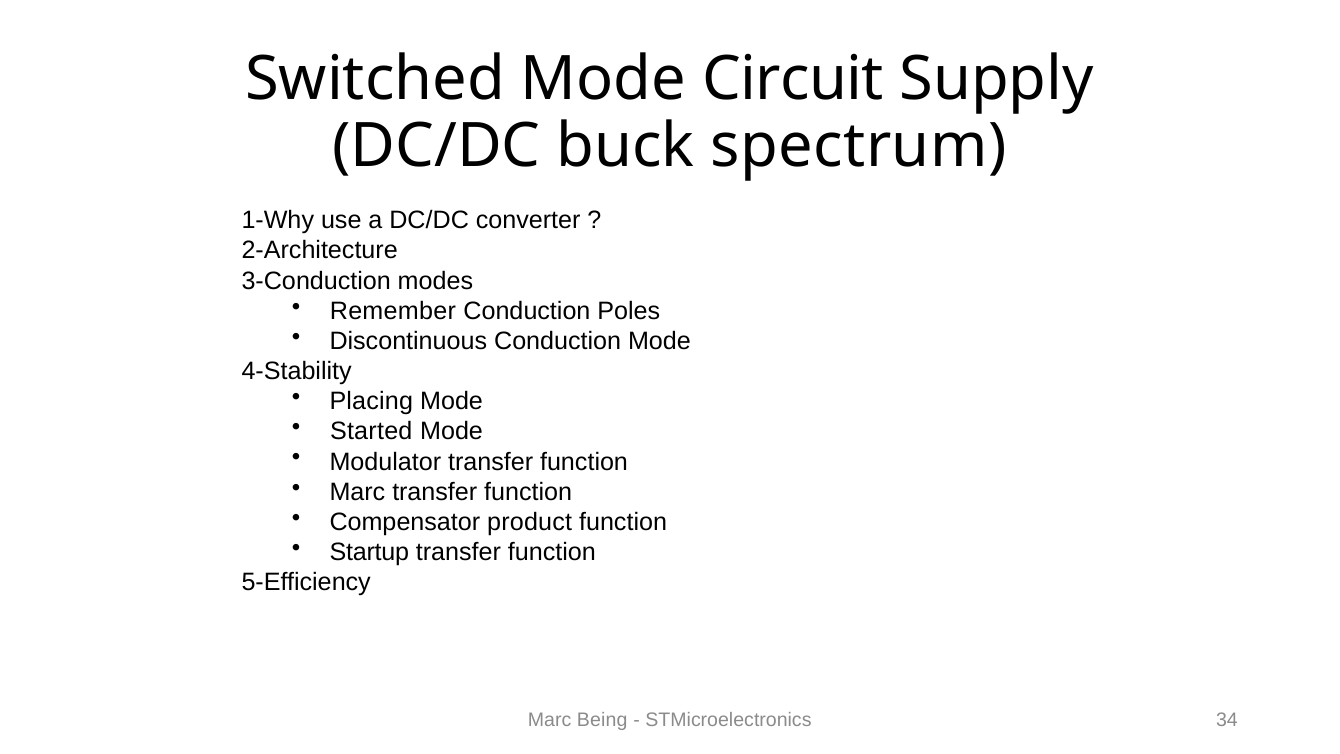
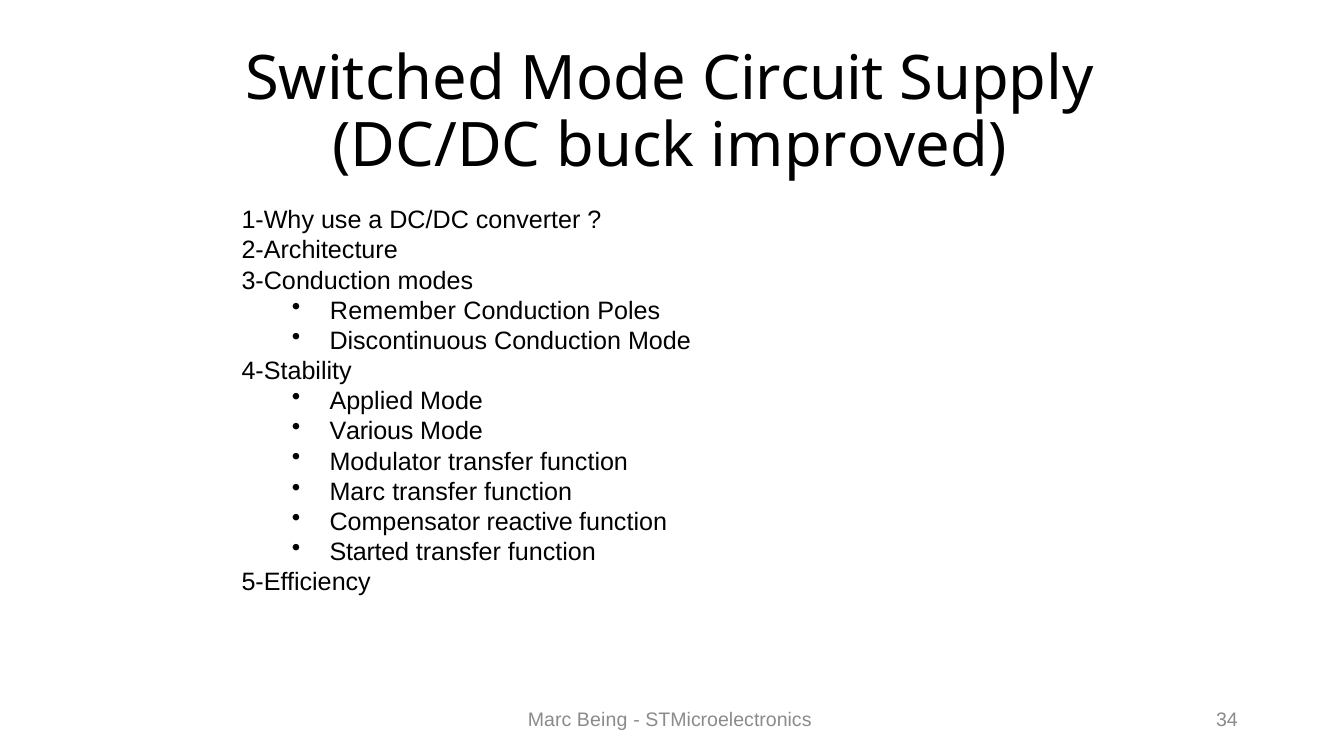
spectrum: spectrum -> improved
Placing: Placing -> Applied
Started: Started -> Various
product: product -> reactive
Startup: Startup -> Started
